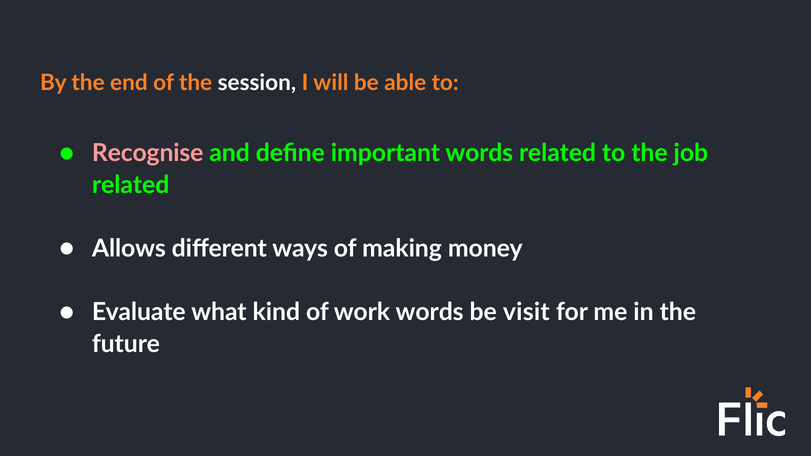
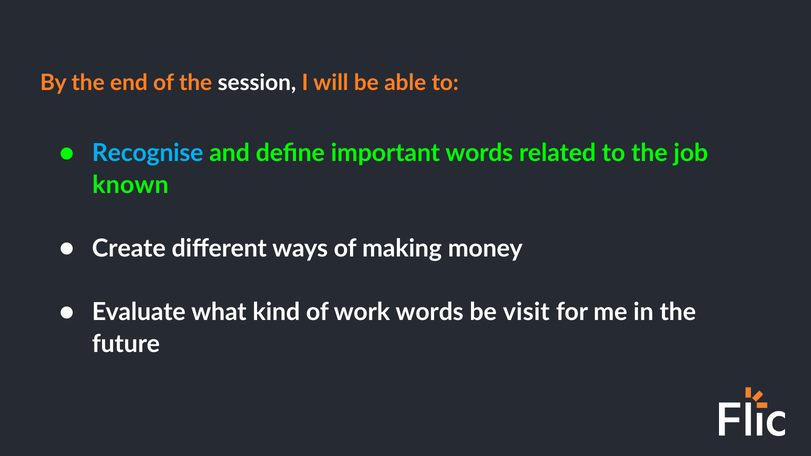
Recognise colour: pink -> light blue
related at (131, 185): related -> known
Allows: Allows -> Create
